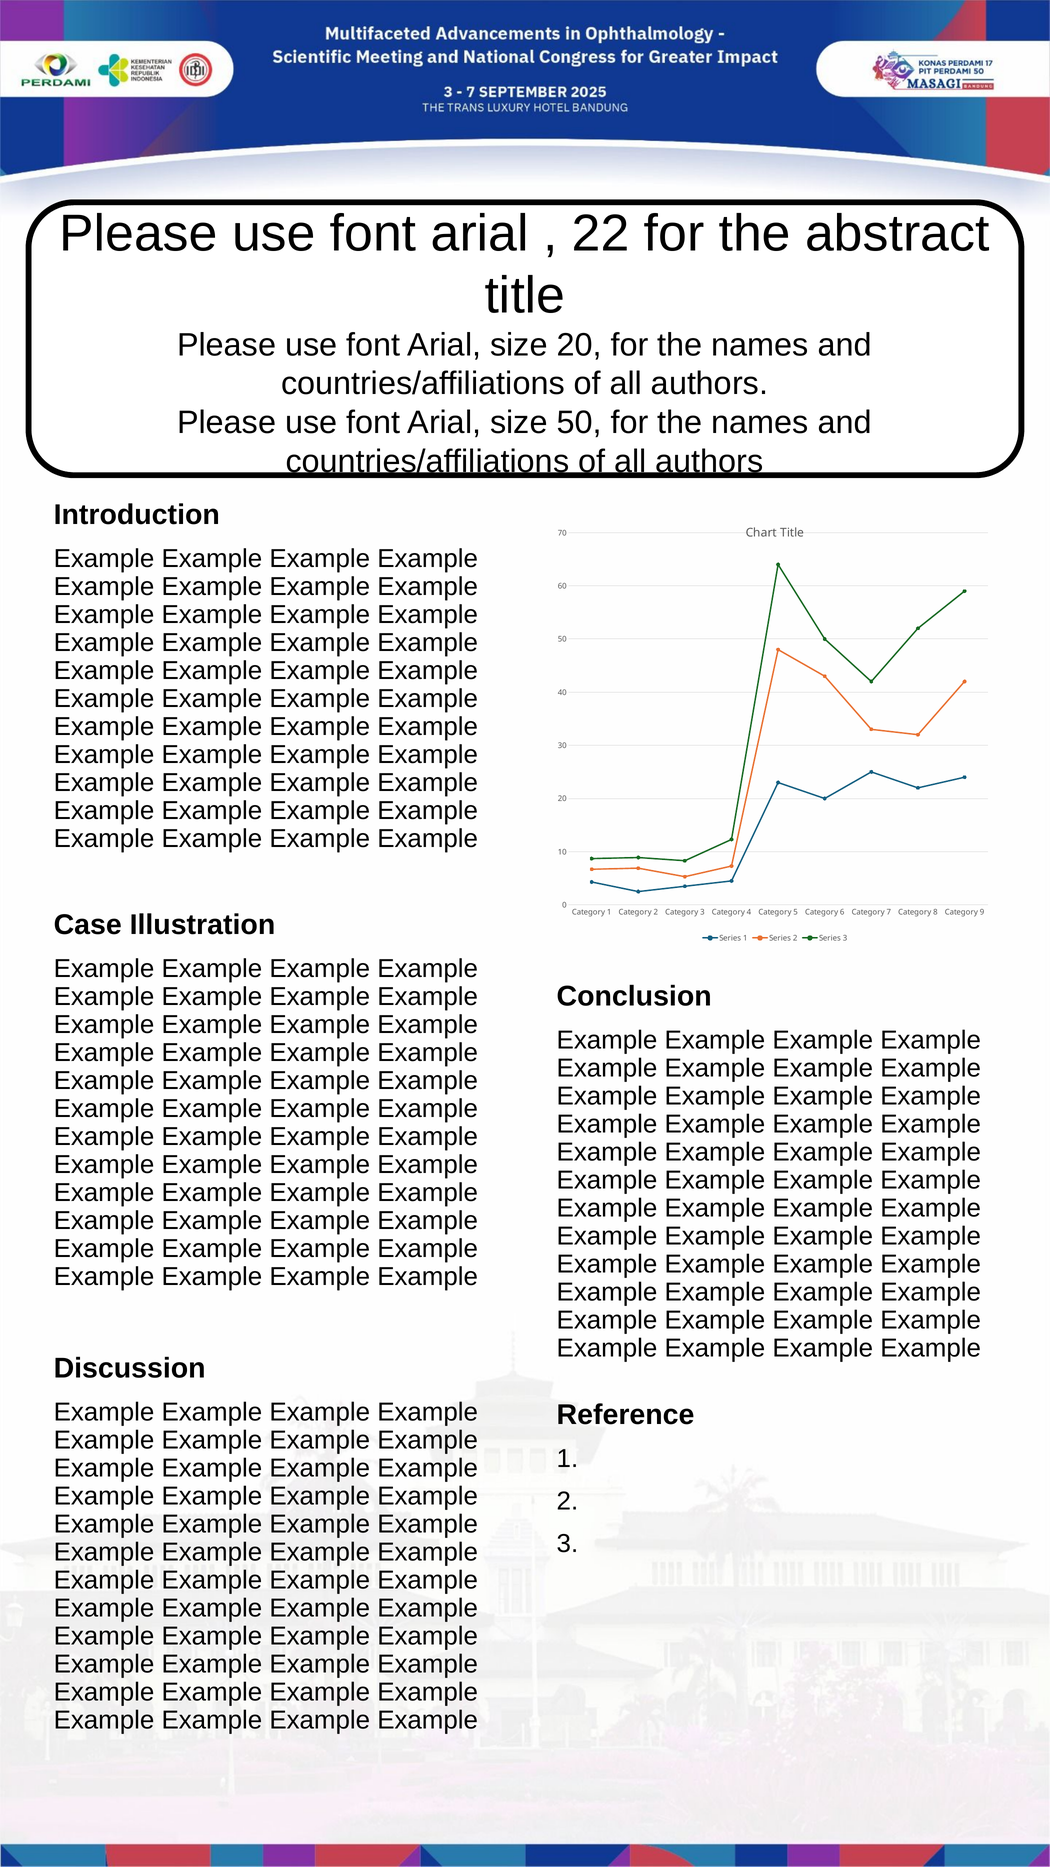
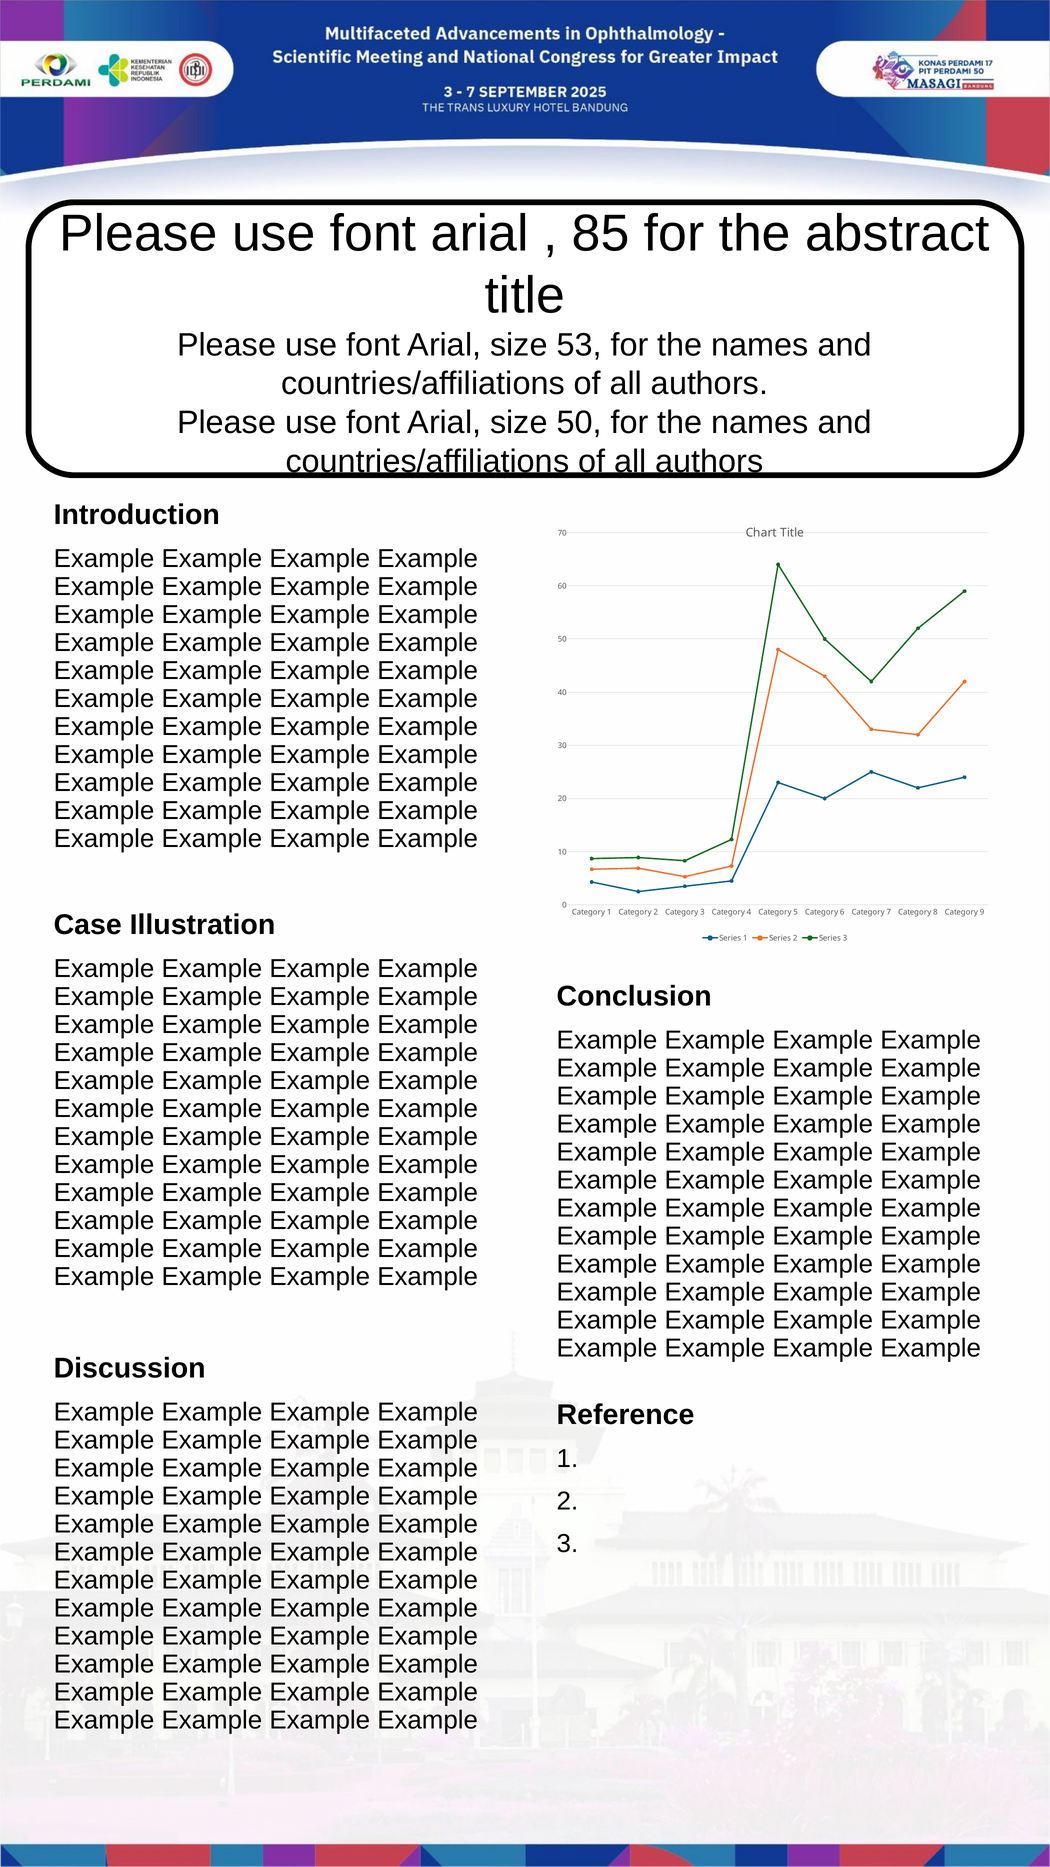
22: 22 -> 85
size 20: 20 -> 53
